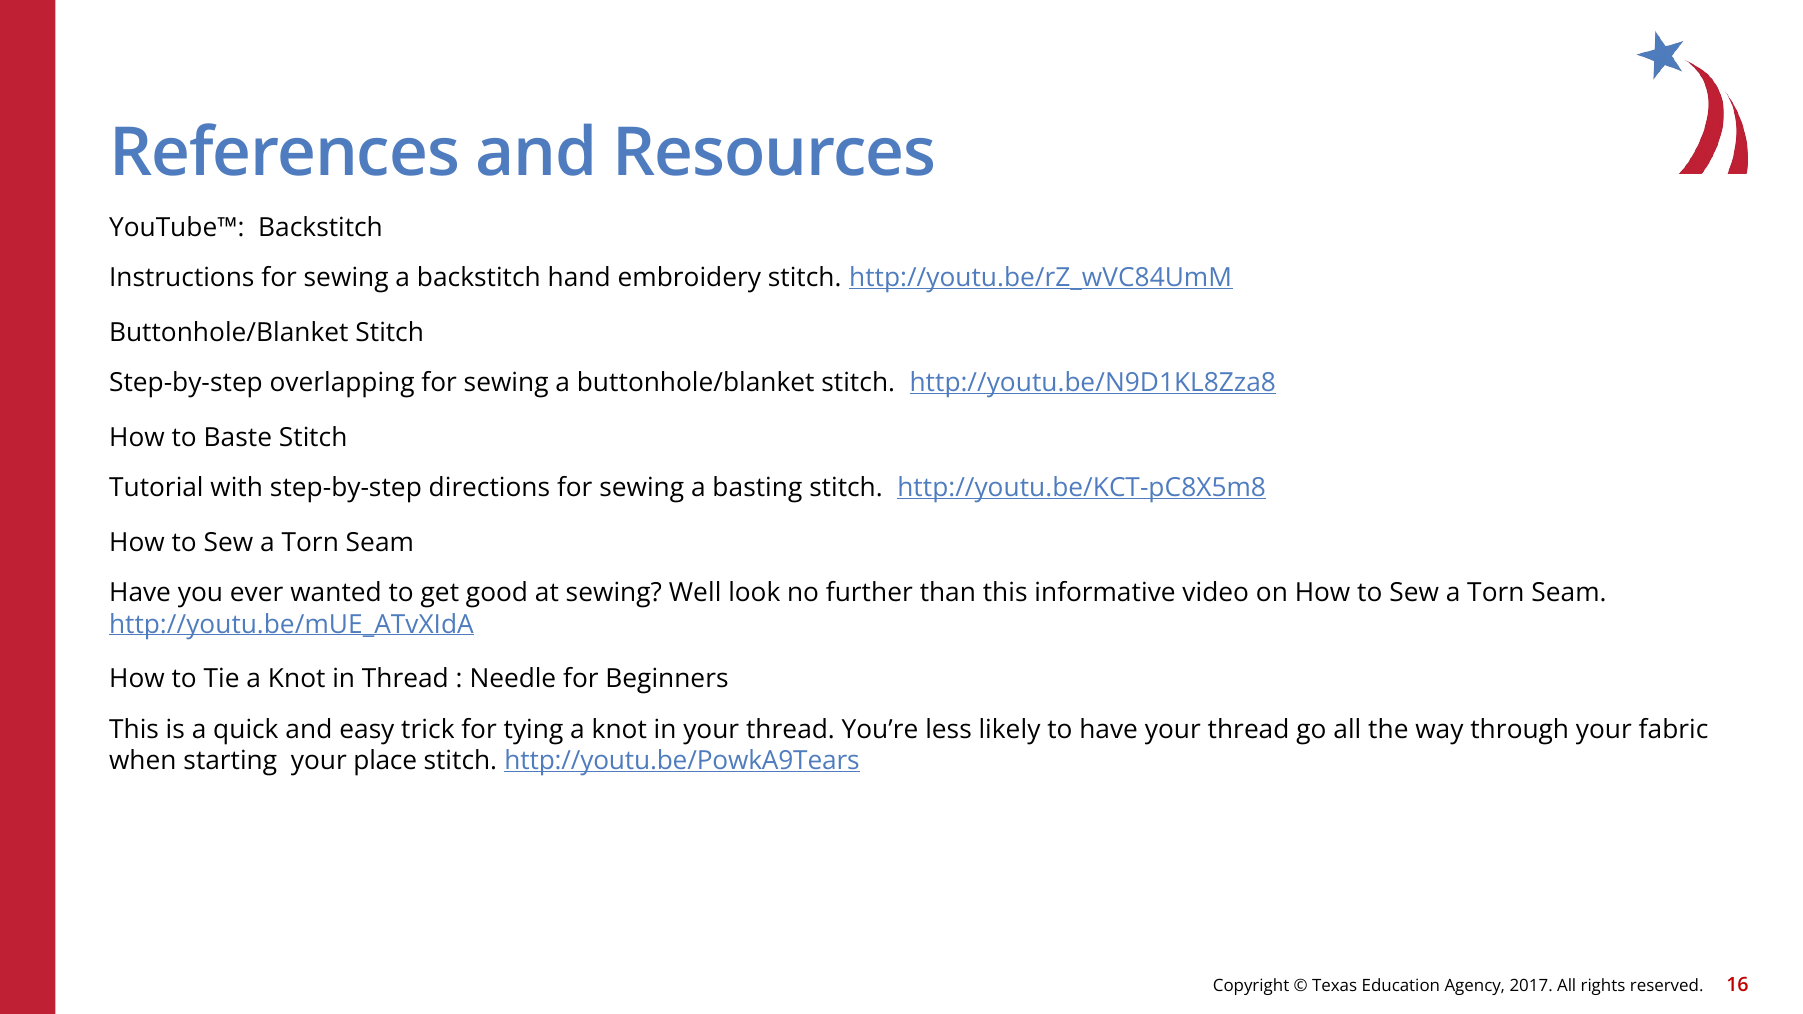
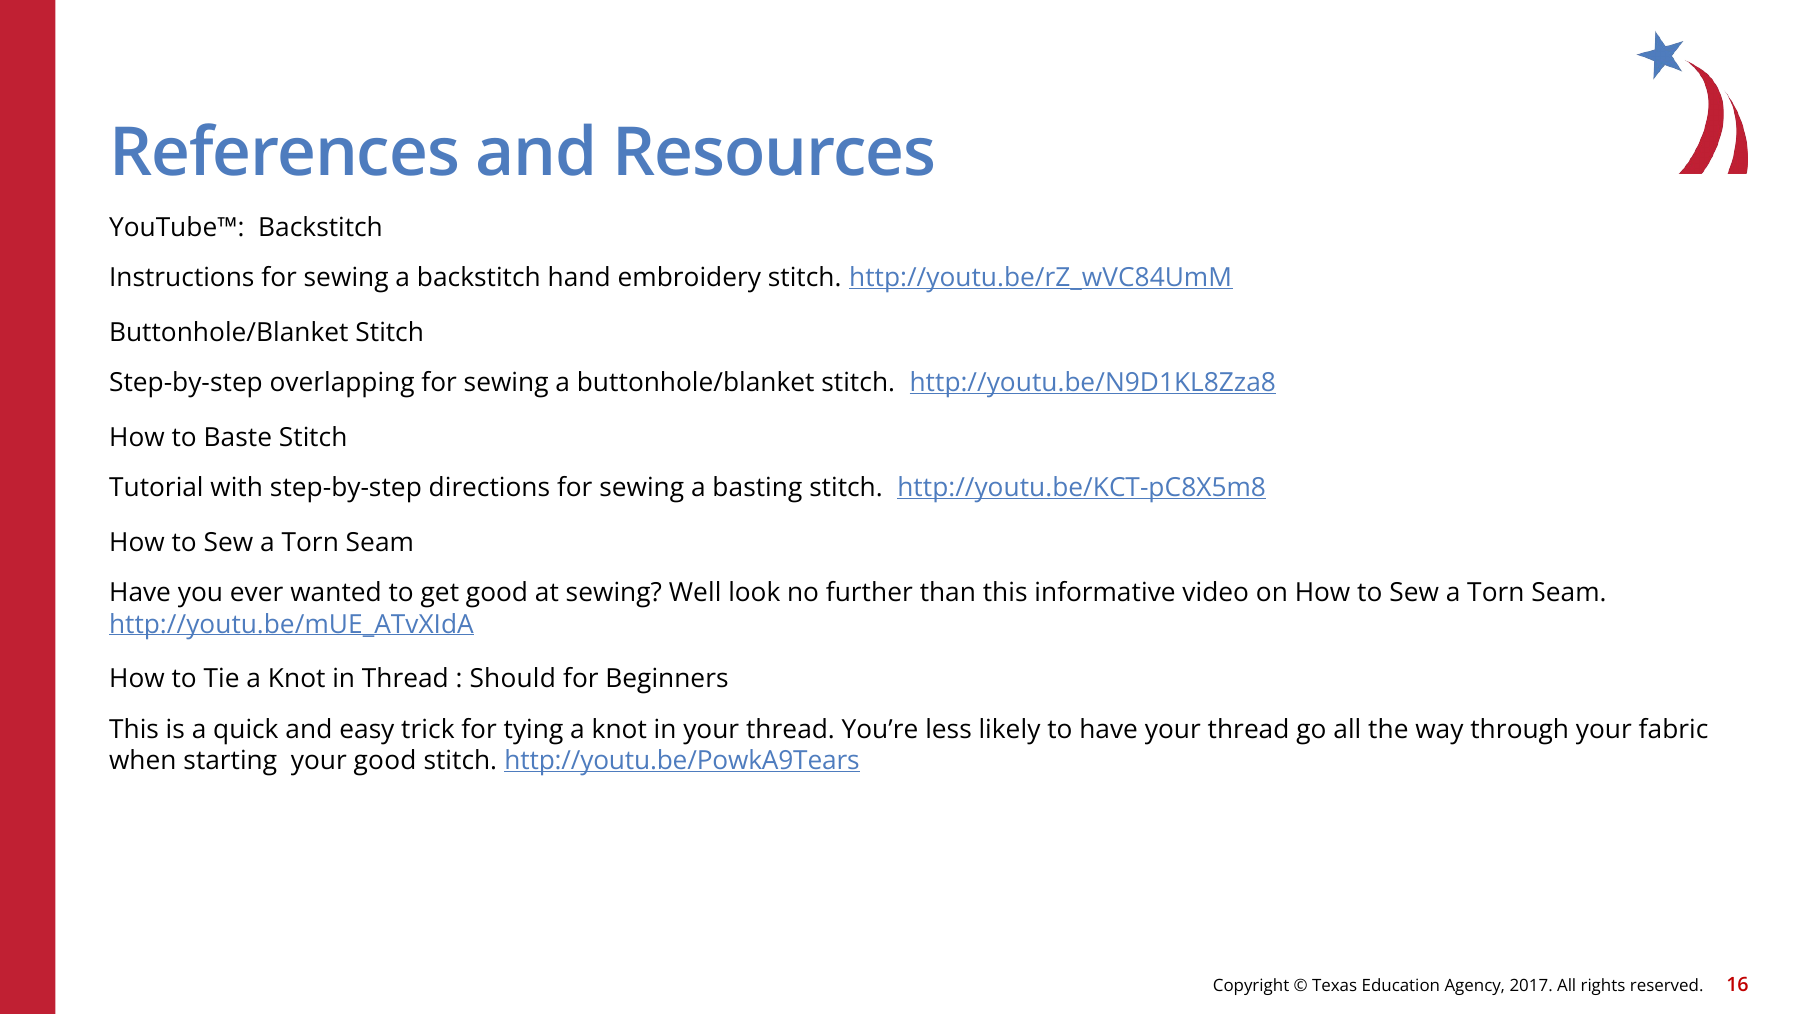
Needle: Needle -> Should
your place: place -> good
